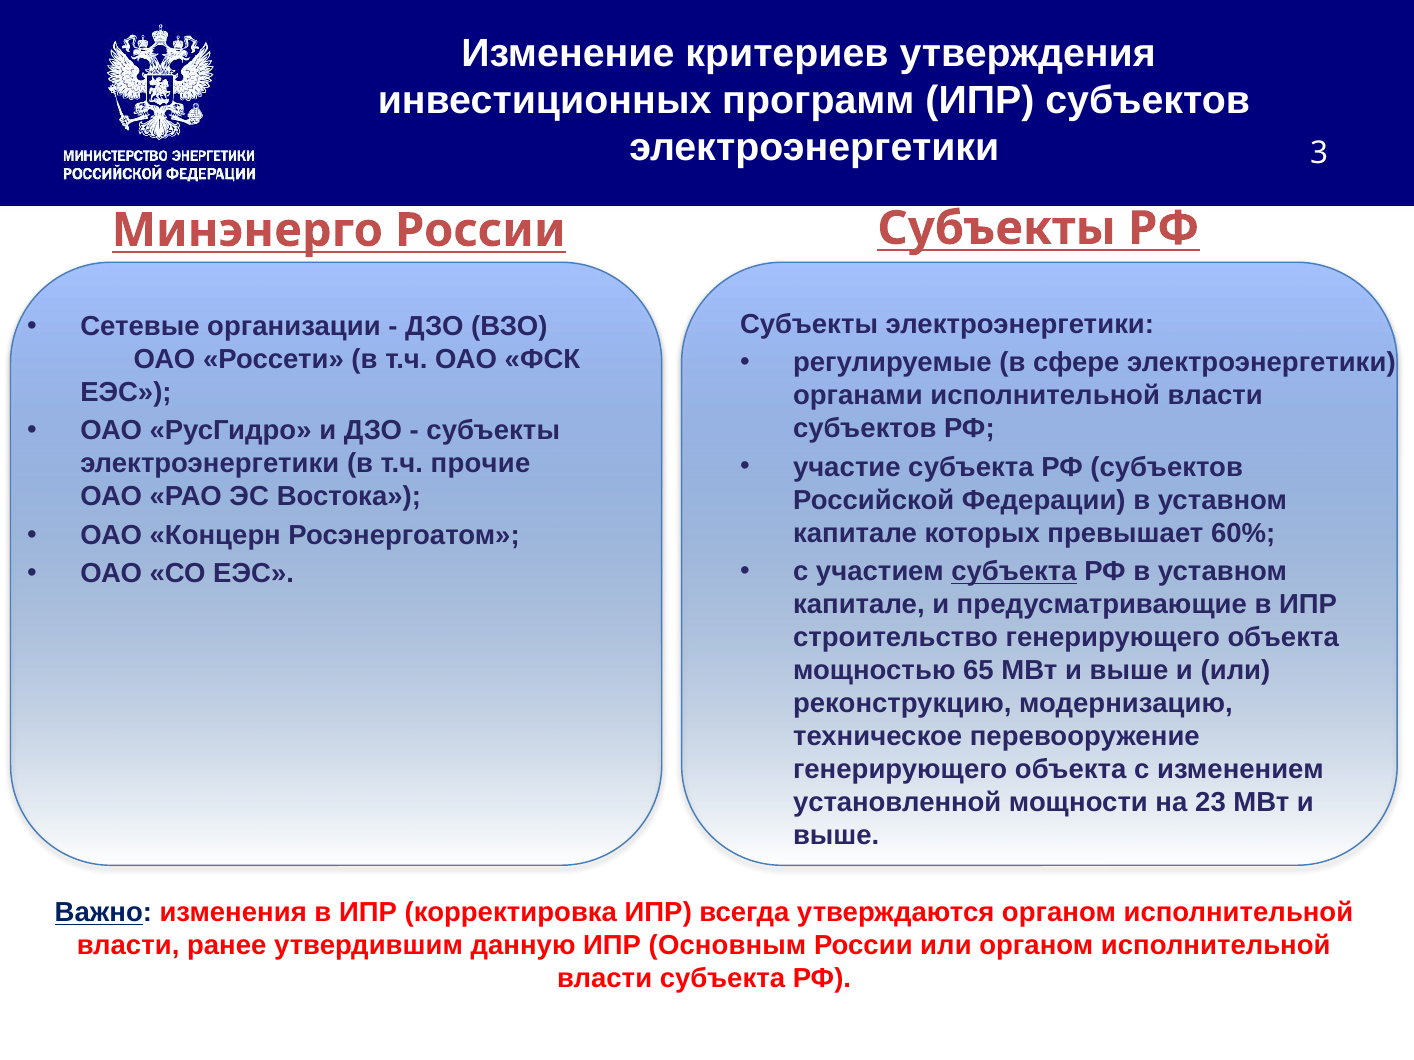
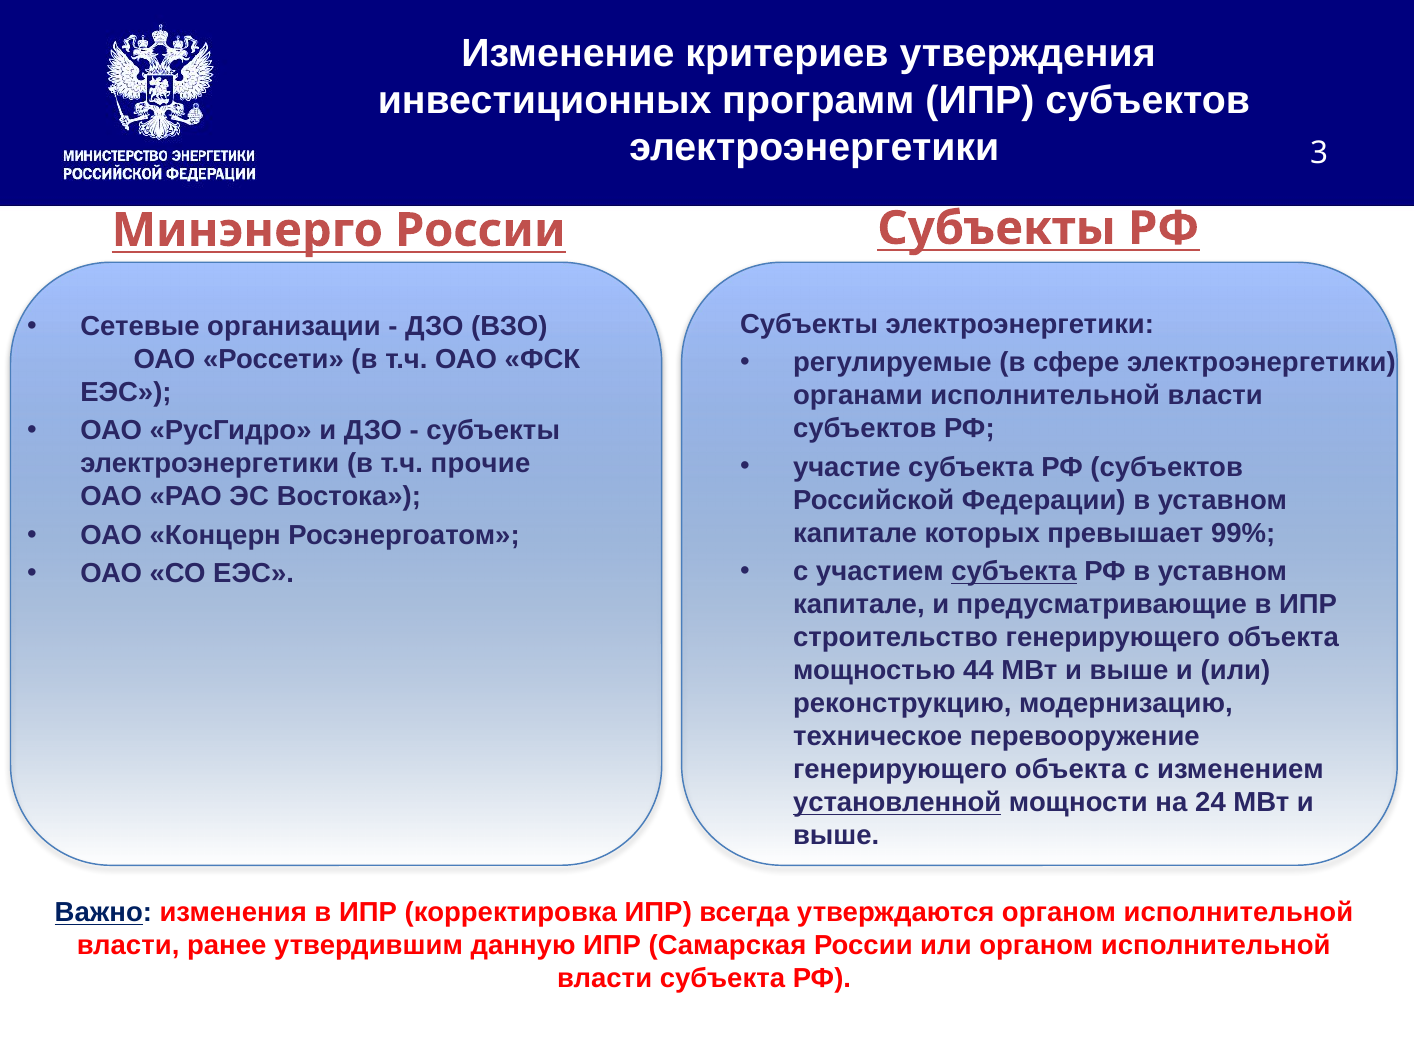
60%: 60% -> 99%
65: 65 -> 44
установленной underline: none -> present
23: 23 -> 24
Основным: Основным -> Самарская
